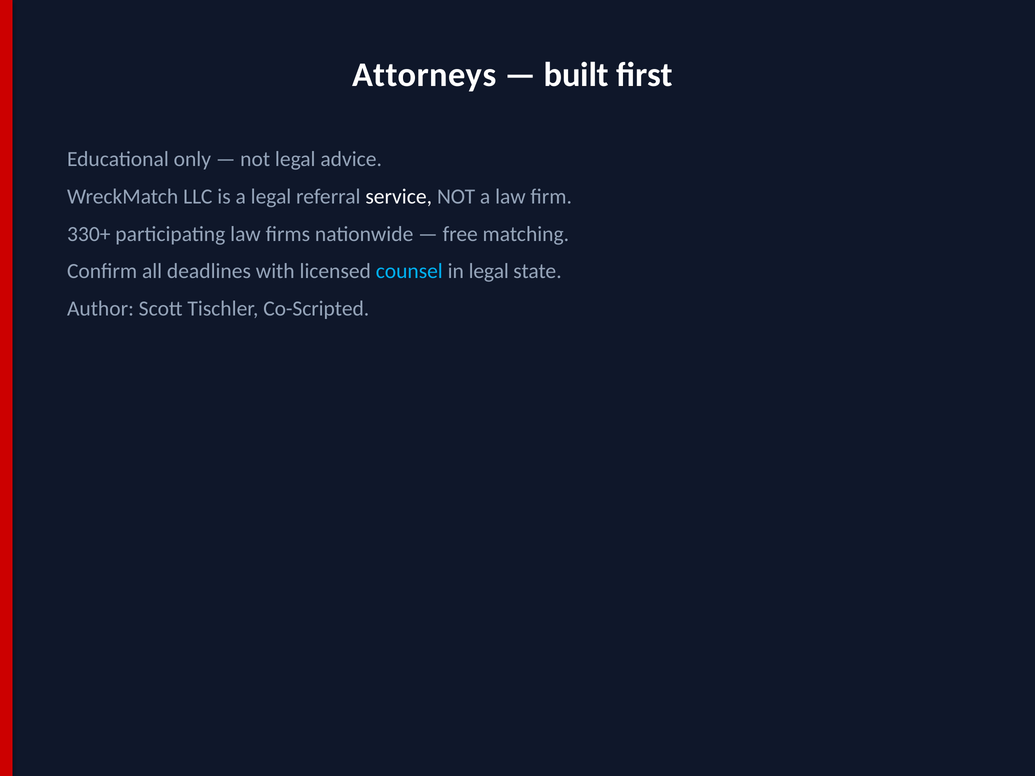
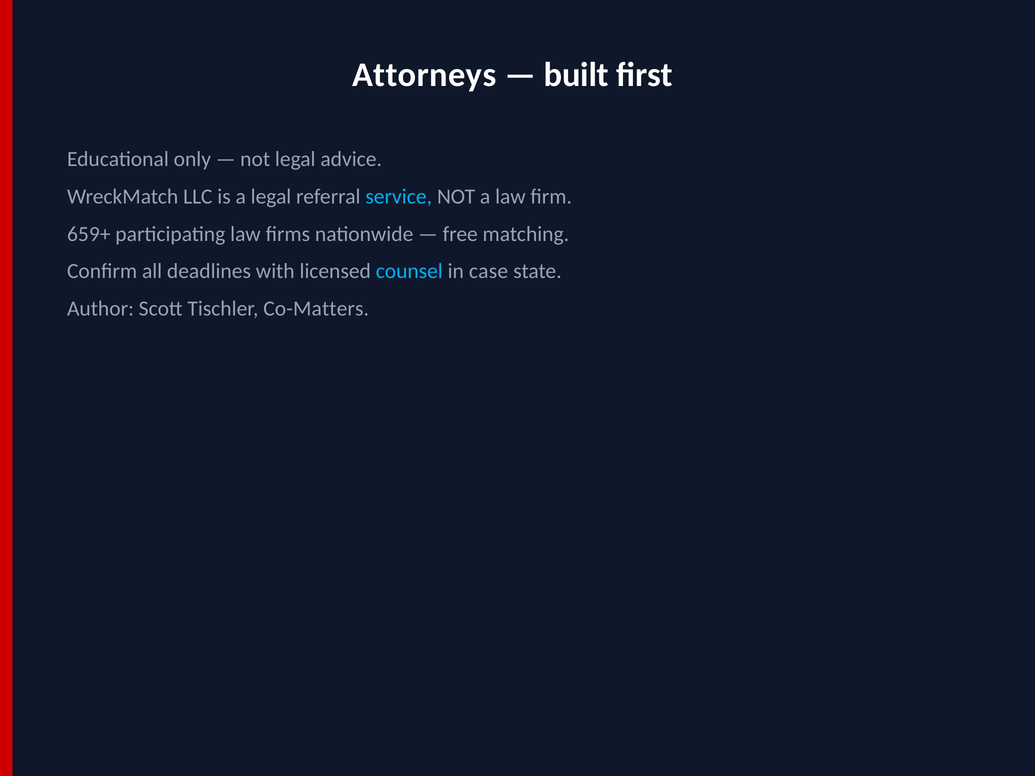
service colour: white -> light blue
330+: 330+ -> 659+
in legal: legal -> case
Co-Scripted: Co-Scripted -> Co-Matters
